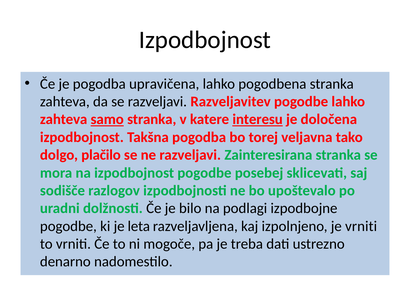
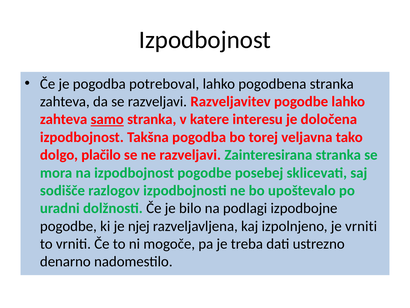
upravičena: upravičena -> potreboval
interesu underline: present -> none
leta: leta -> njej
